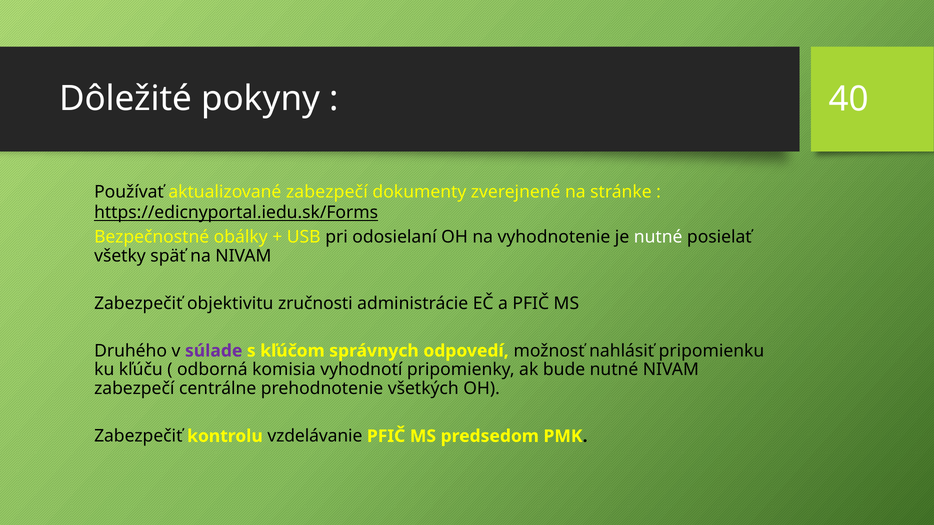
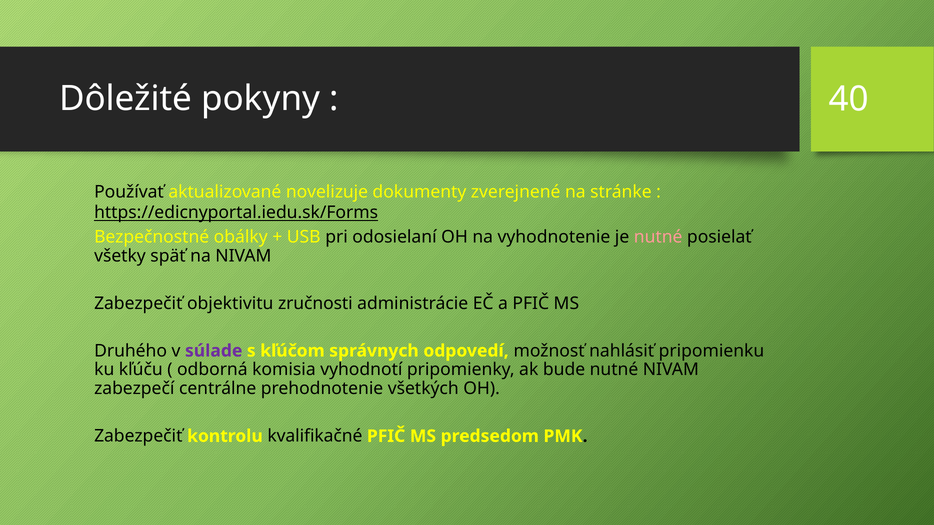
aktualizované zabezpečí: zabezpečí -> novelizuje
nutné at (658, 237) colour: white -> pink
vzdelávanie: vzdelávanie -> kvalifikačné
